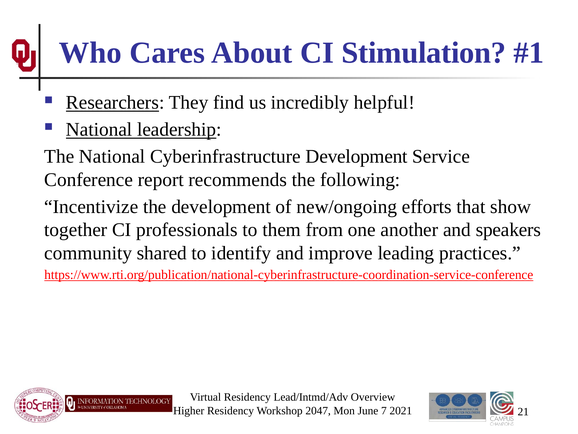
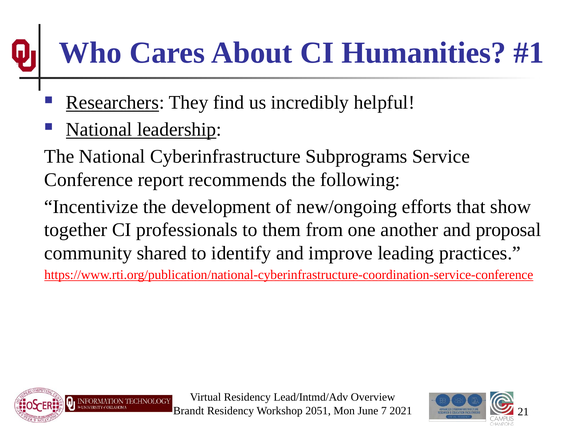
Stimulation: Stimulation -> Humanities
Cyberinfrastructure Development: Development -> Subprograms
speakers: speakers -> proposal
Higher: Higher -> Brandt
2047: 2047 -> 2051
